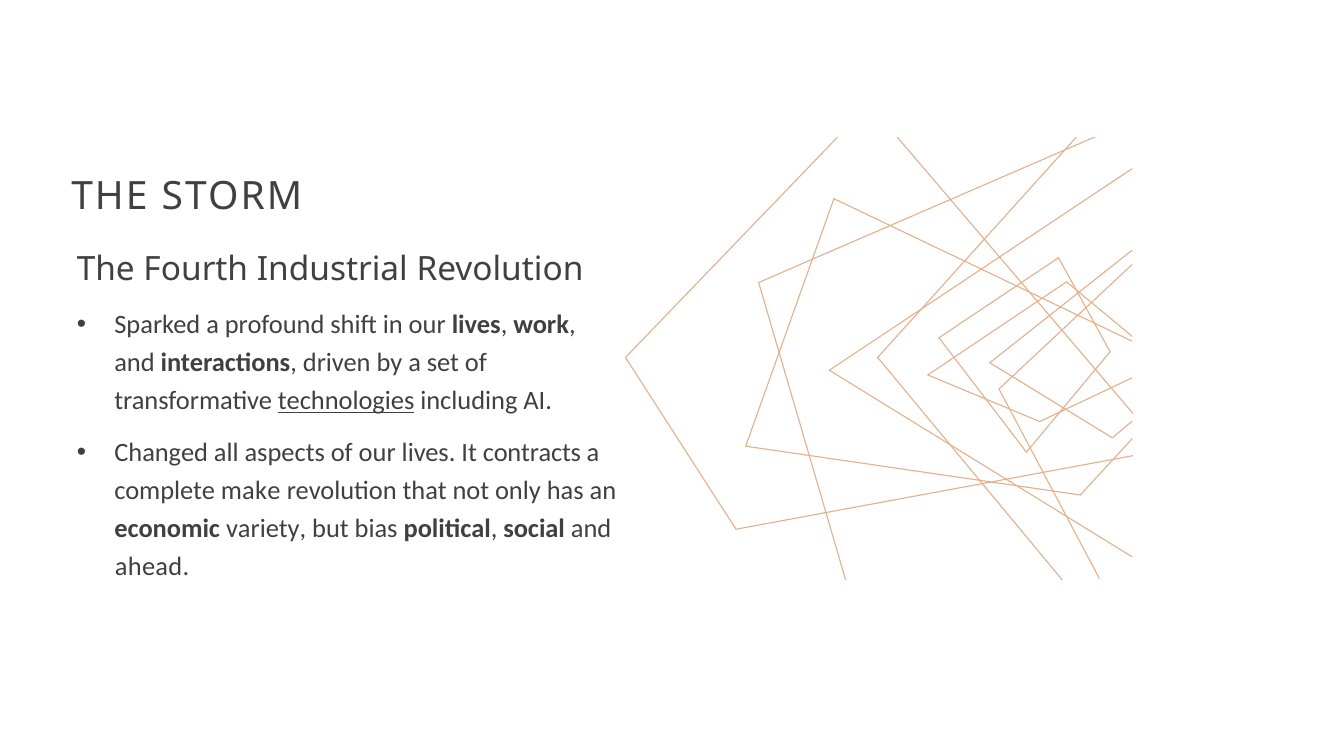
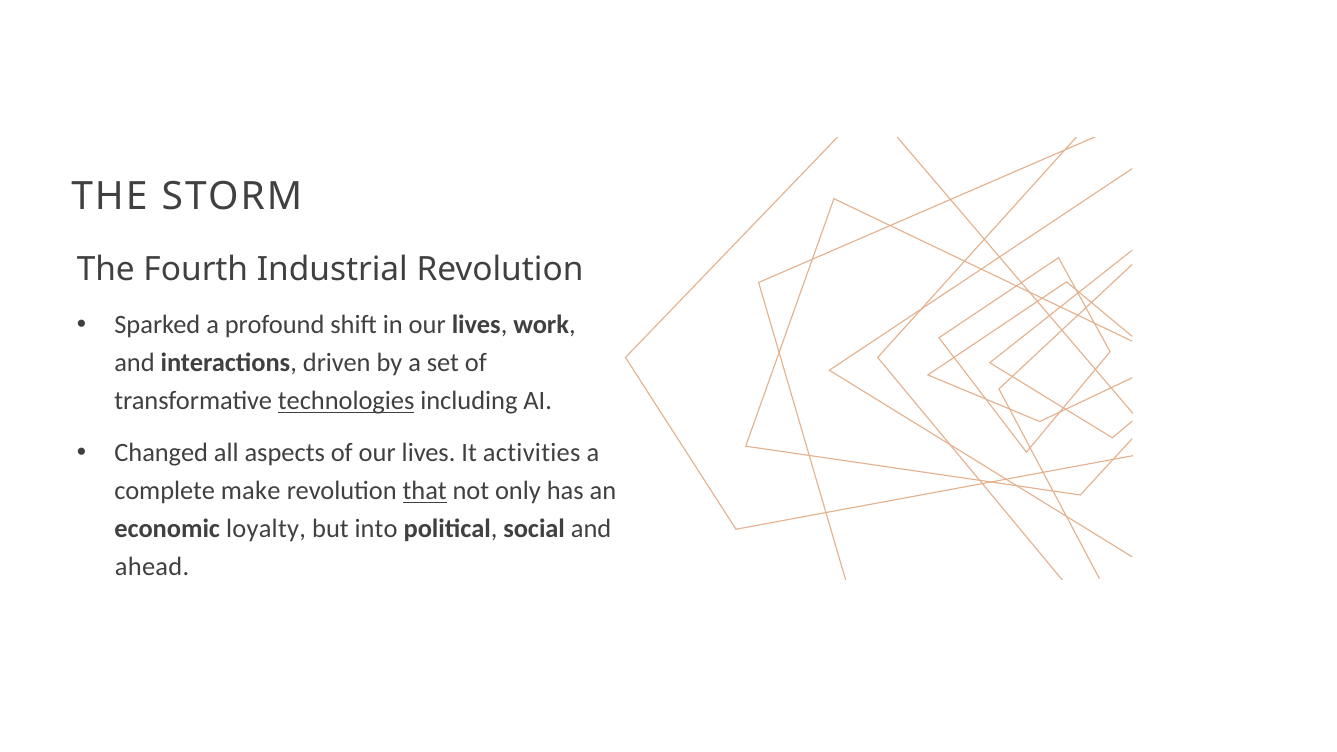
contracts: contracts -> activities
that underline: none -> present
variety: variety -> loyalty
bias: bias -> into
